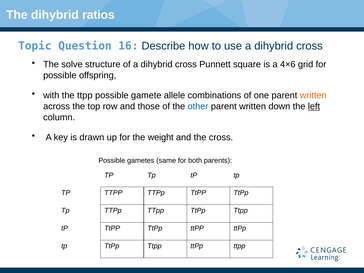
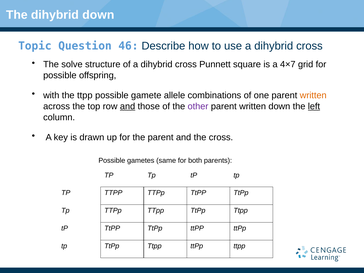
dihybrid ratios: ratios -> down
16: 16 -> 46
4×6: 4×6 -> 4×7
and at (128, 106) underline: none -> present
other colour: blue -> purple
the weight: weight -> parent
